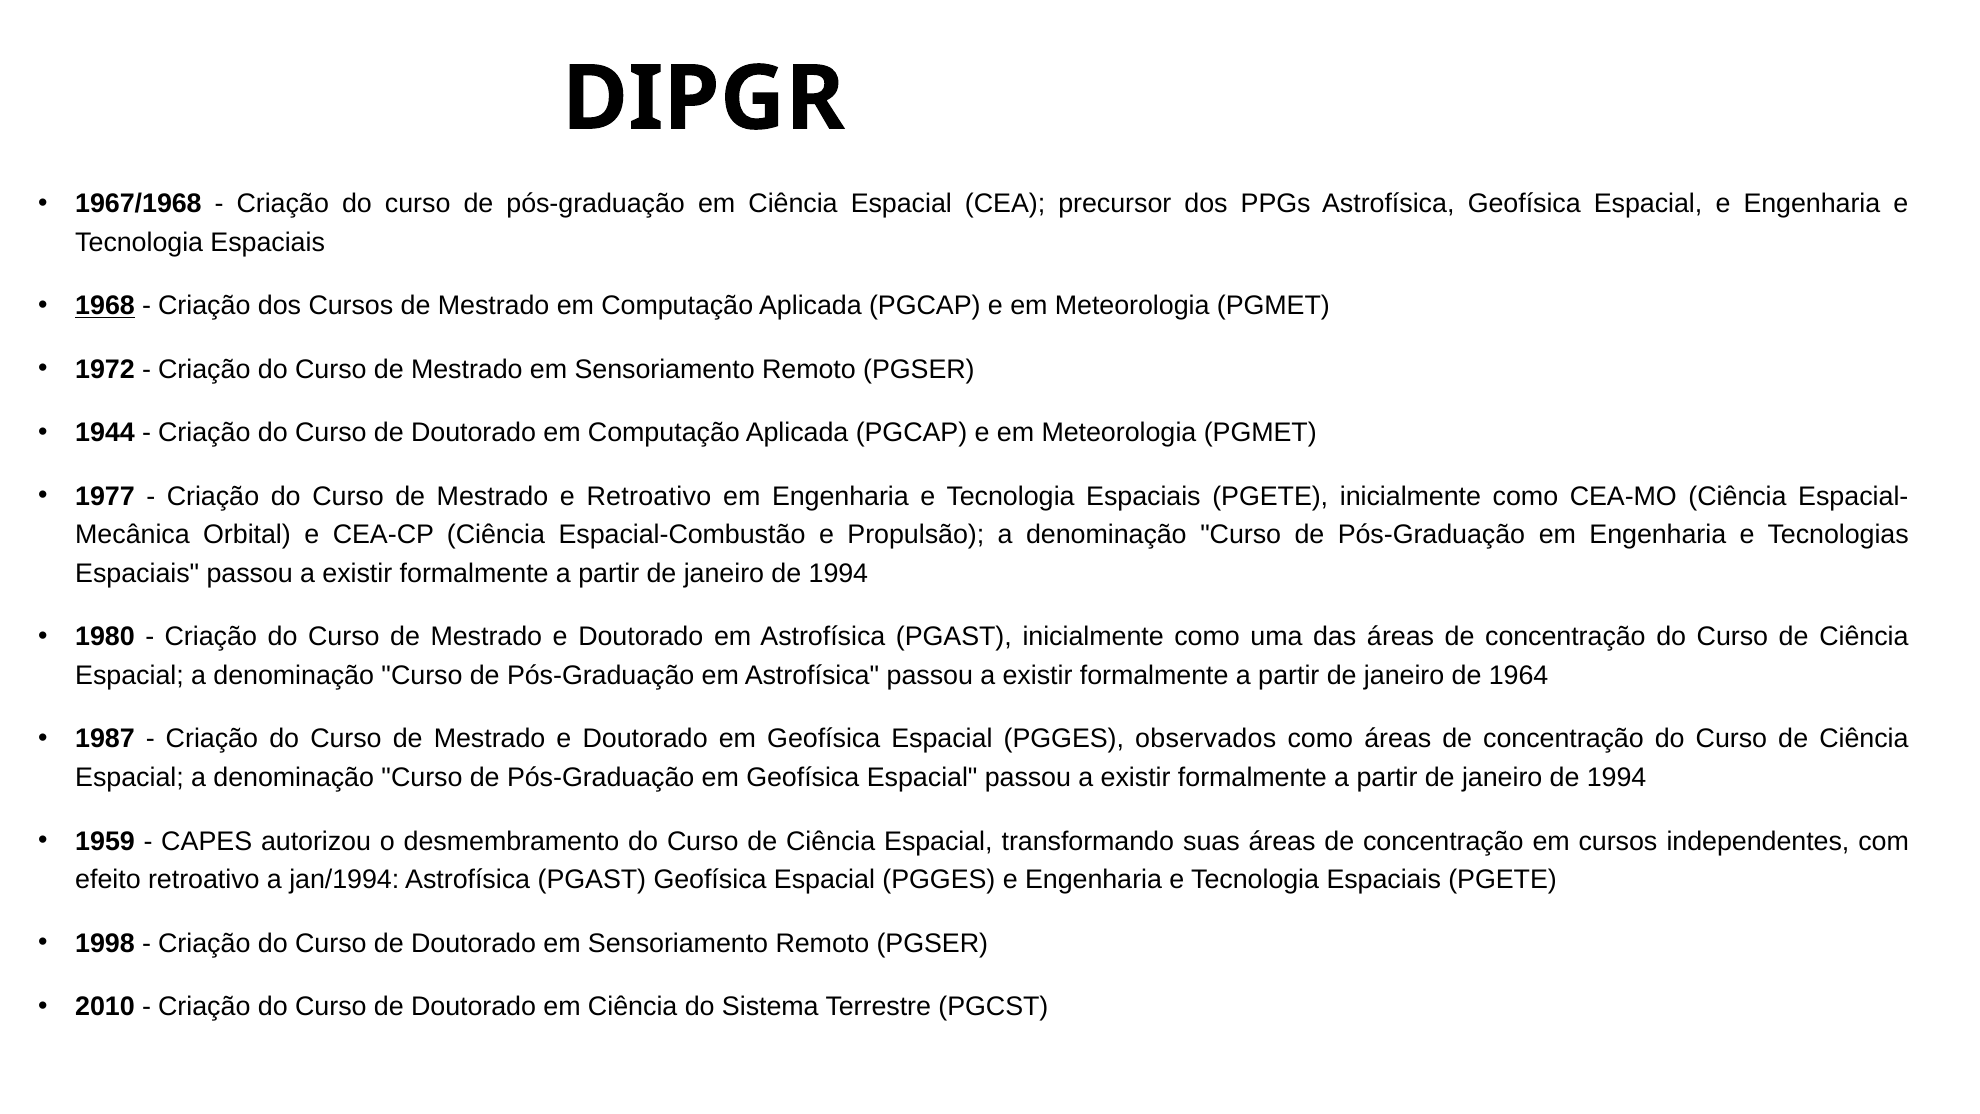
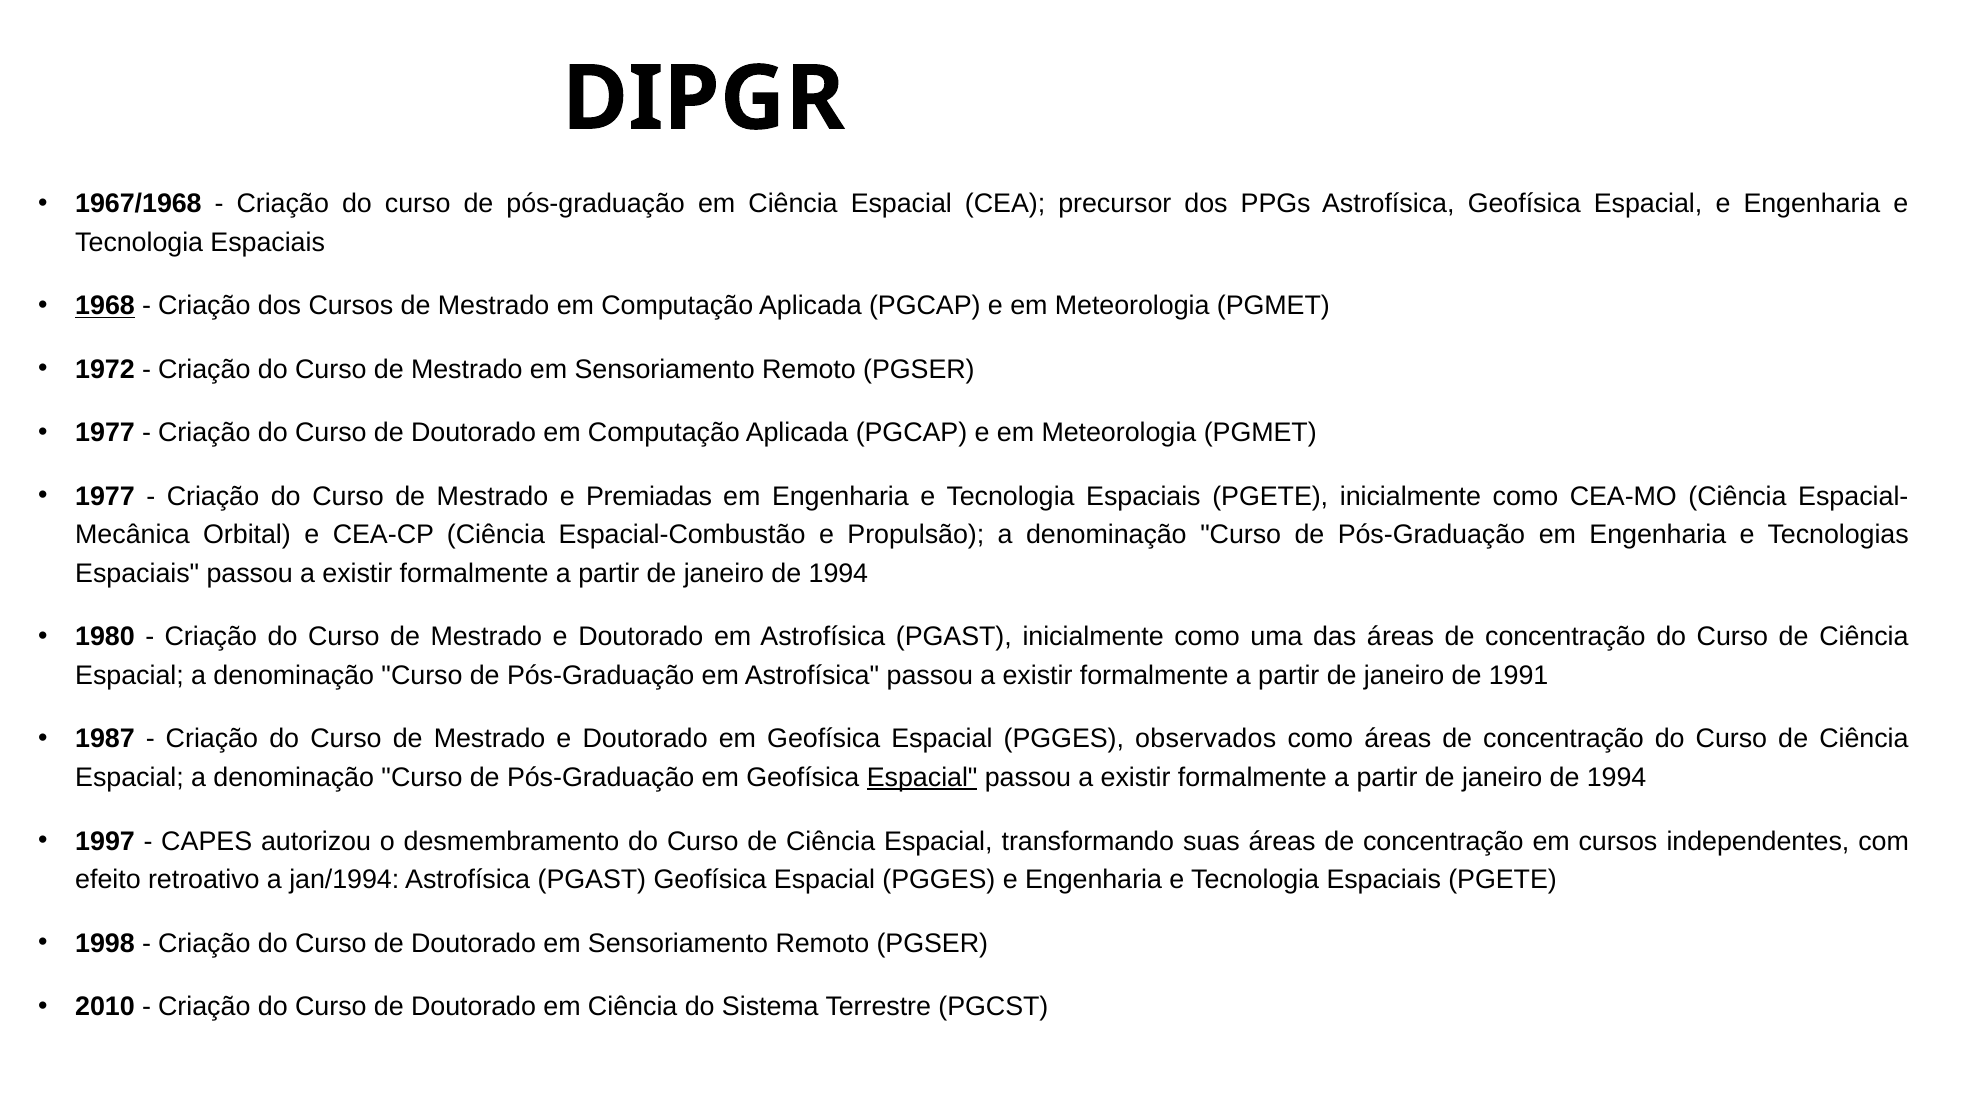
1944 at (105, 433): 1944 -> 1977
e Retroativo: Retroativo -> Premiadas
1964: 1964 -> 1991
Espacial at (922, 778) underline: none -> present
1959: 1959 -> 1997
